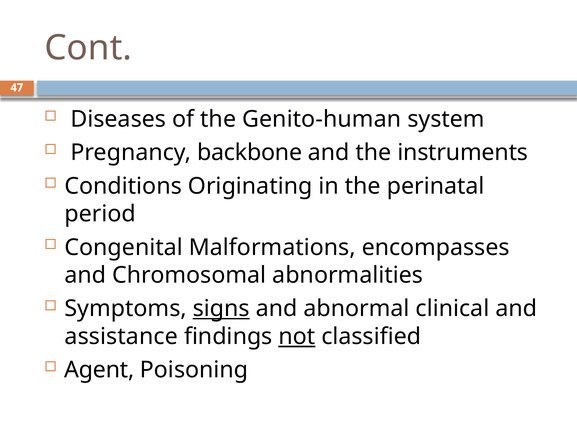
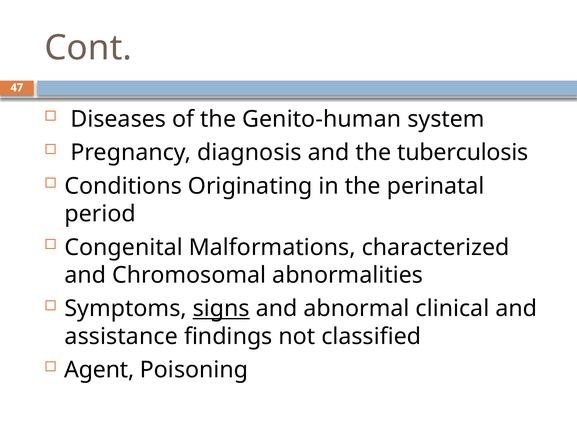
backbone: backbone -> diagnosis
instruments: instruments -> tuberculosis
encompasses: encompasses -> characterized
not underline: present -> none
